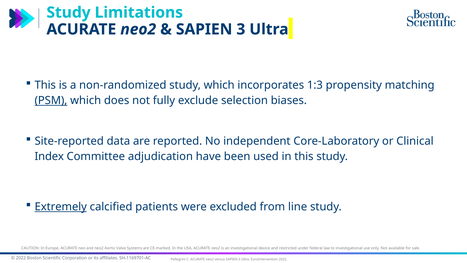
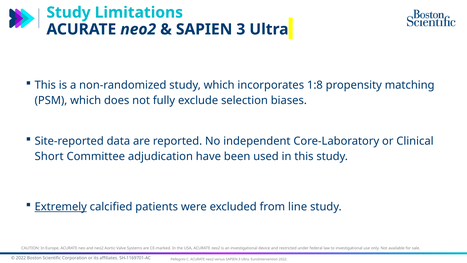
1:3: 1:3 -> 1:8
PSM underline: present -> none
Index: Index -> Short
